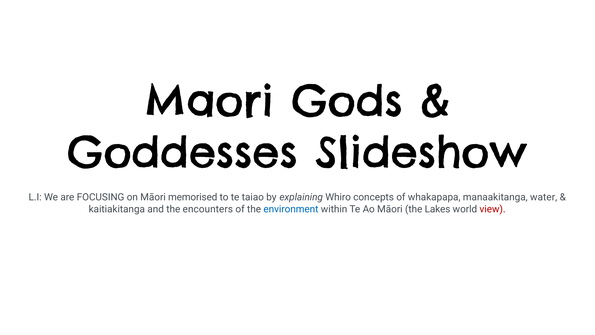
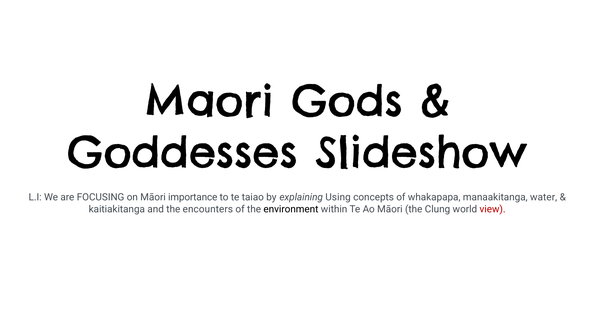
memorised: memorised -> importance
Whiro: Whiro -> Using
environment colour: blue -> black
Lakes: Lakes -> Clung
